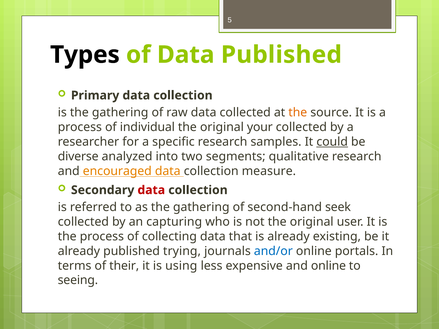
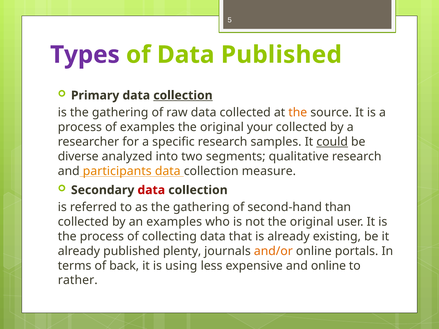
Types colour: black -> purple
collection at (183, 95) underline: none -> present
of individual: individual -> examples
encouraged: encouraged -> participants
seek: seek -> than
an capturing: capturing -> examples
trying: trying -> plenty
and/or colour: blue -> orange
their: their -> back
seeing: seeing -> rather
